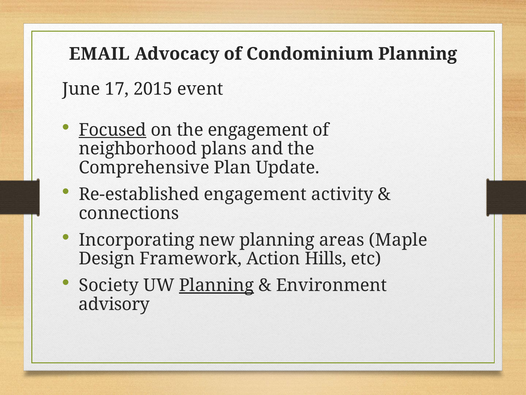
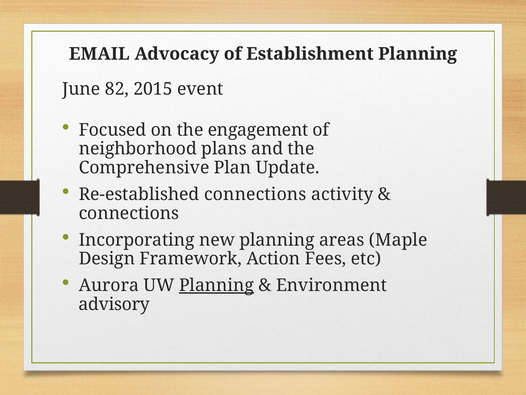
Condominium: Condominium -> Establishment
17: 17 -> 82
Focused underline: present -> none
Re-established engagement: engagement -> connections
Hills: Hills -> Fees
Society: Society -> Aurora
